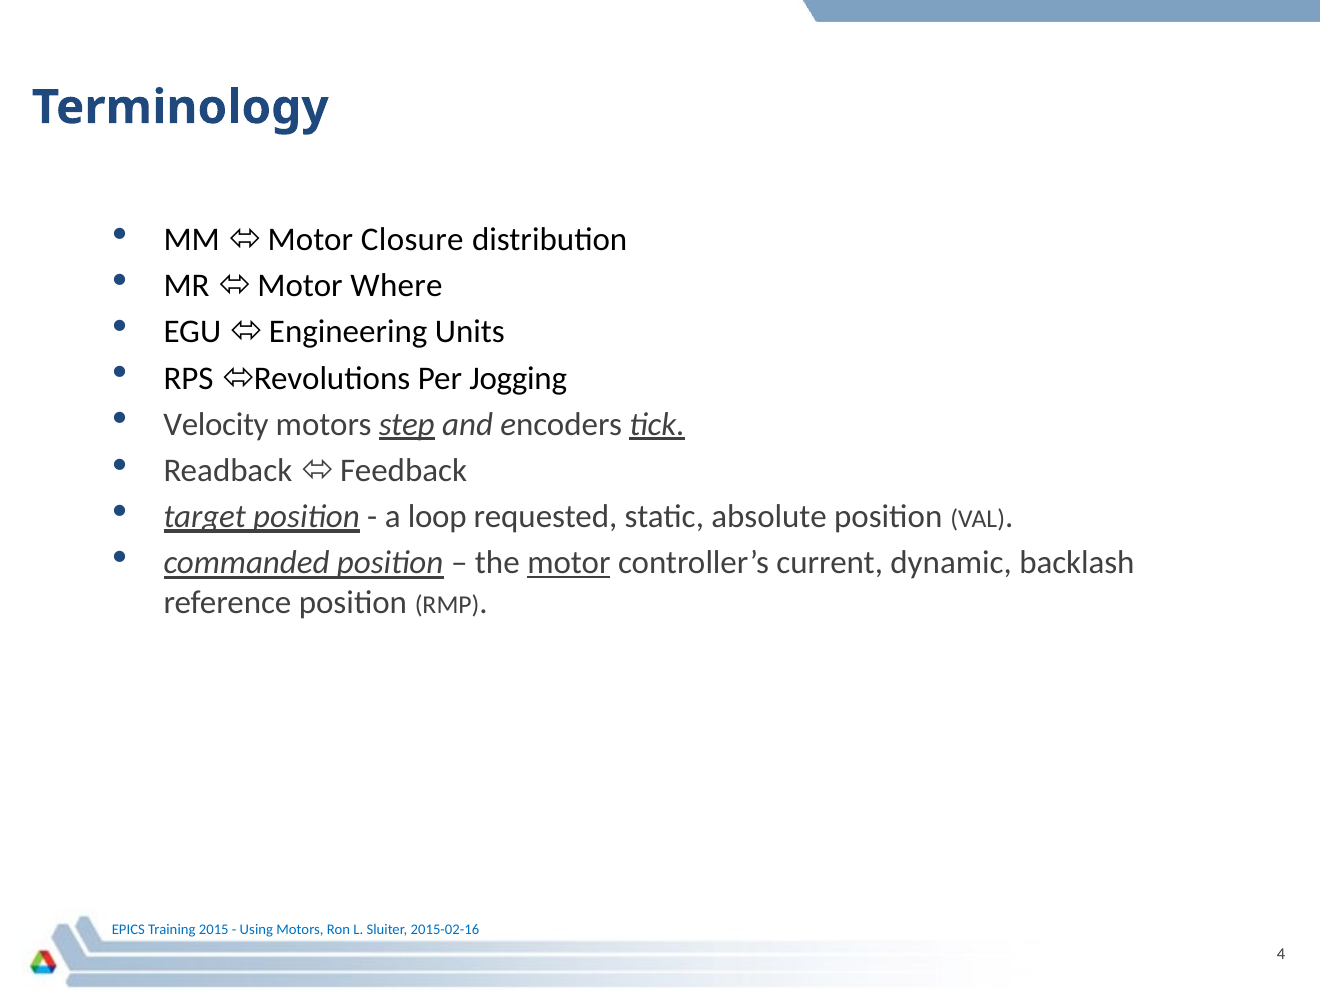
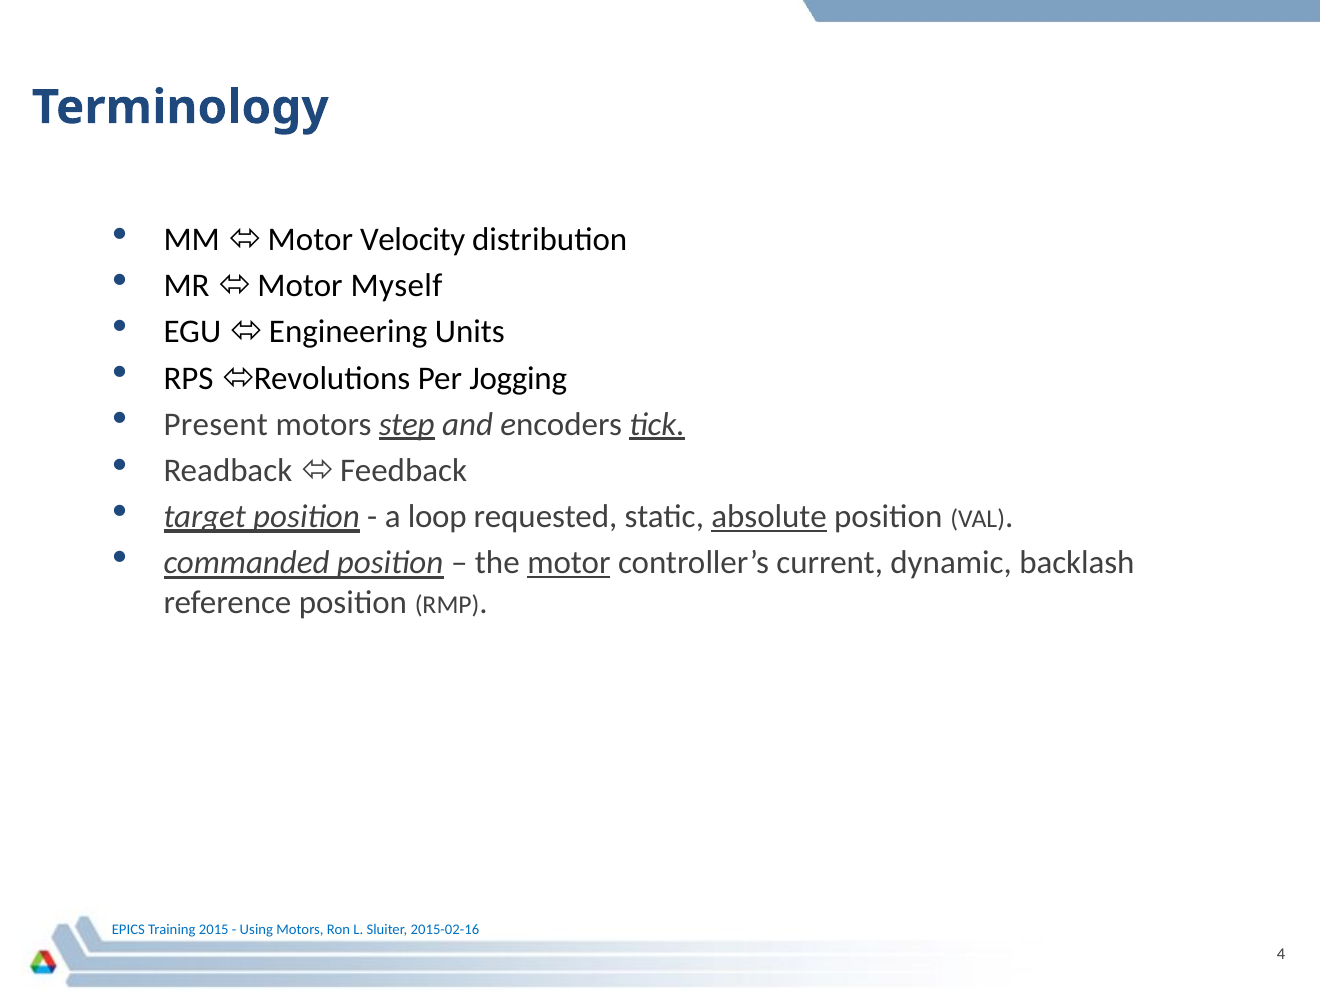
Closure: Closure -> Velocity
Where: Where -> Myself
Velocity: Velocity -> Present
absolute underline: none -> present
